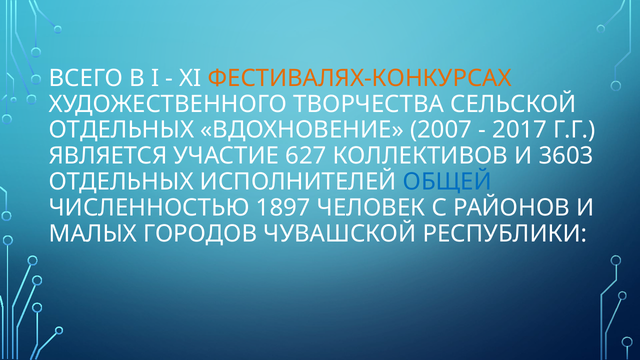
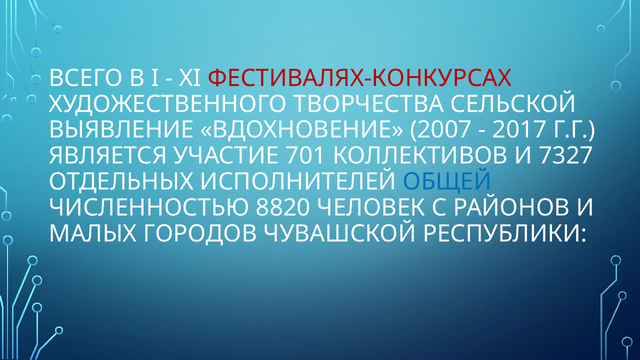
ФЕСТИВАЛЯХ-КОНКУРСАХ colour: orange -> red
ОТДЕЛЬНЫХ at (121, 130): ОТДЕЛЬНЫХ -> ВЫЯВЛЕНИЕ
627: 627 -> 701
3603: 3603 -> 7327
1897: 1897 -> 8820
